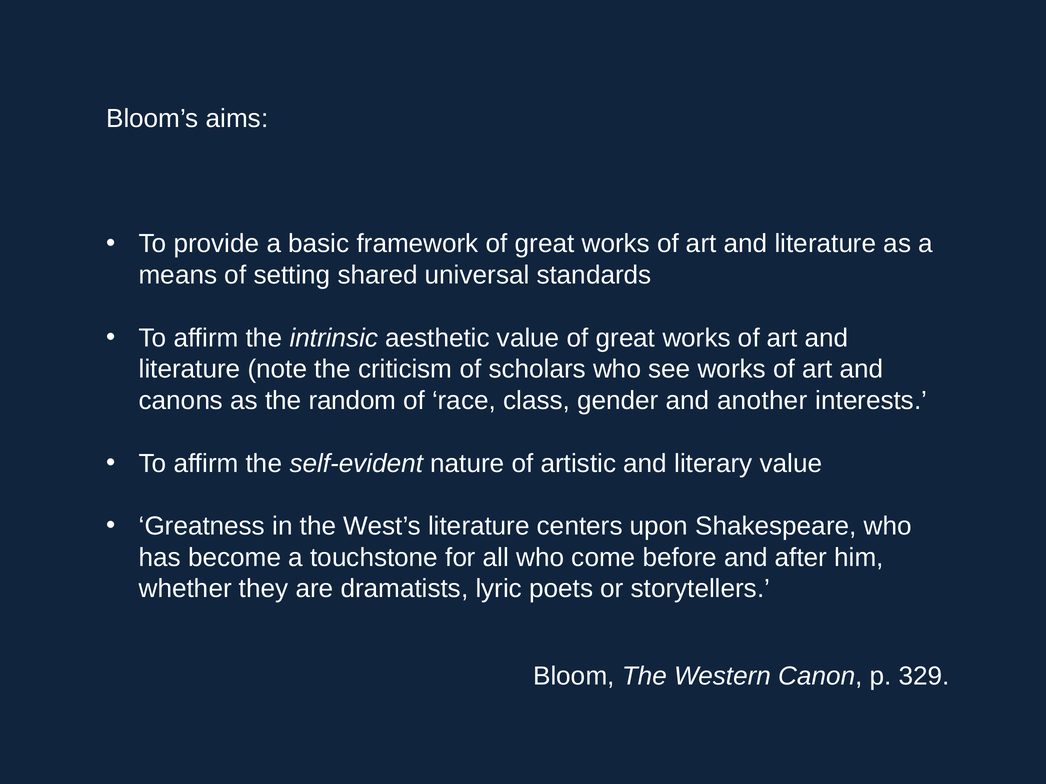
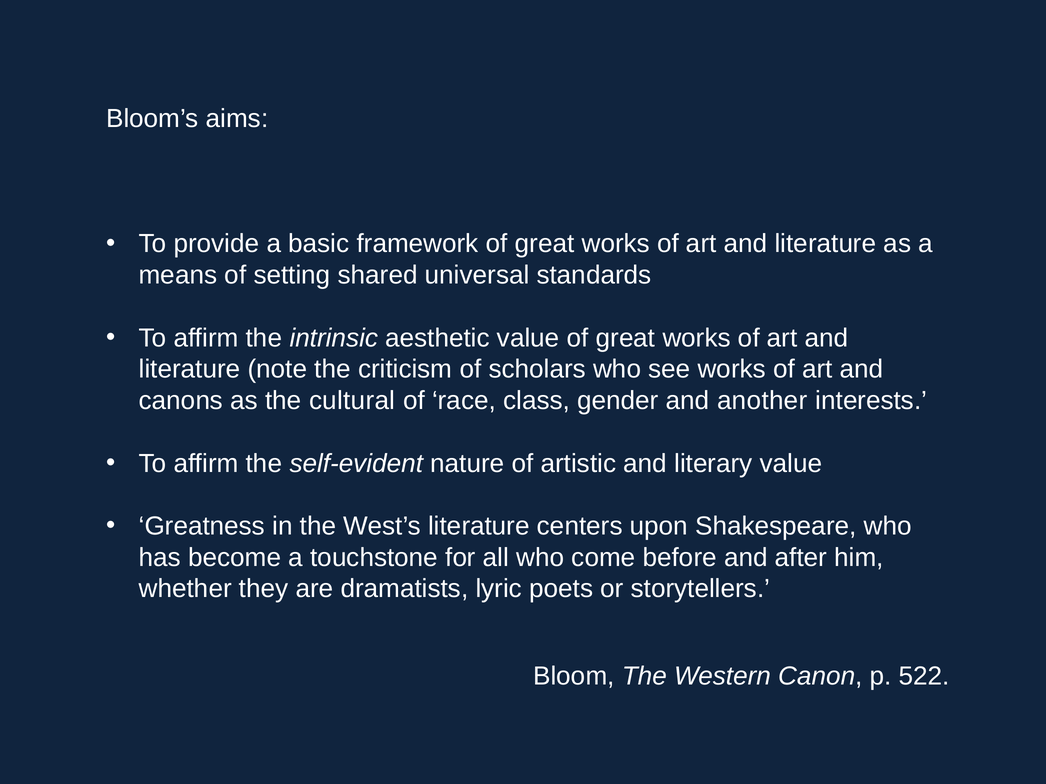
random: random -> cultural
329: 329 -> 522
